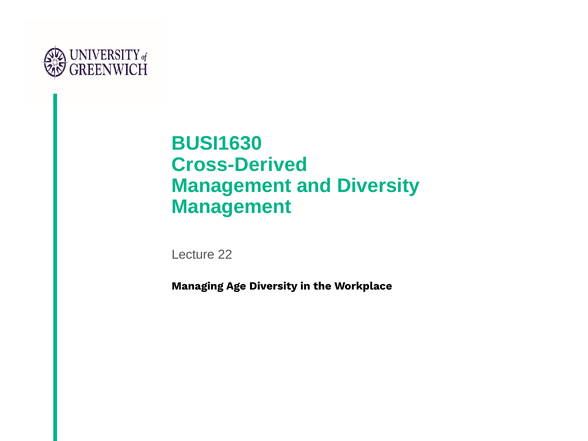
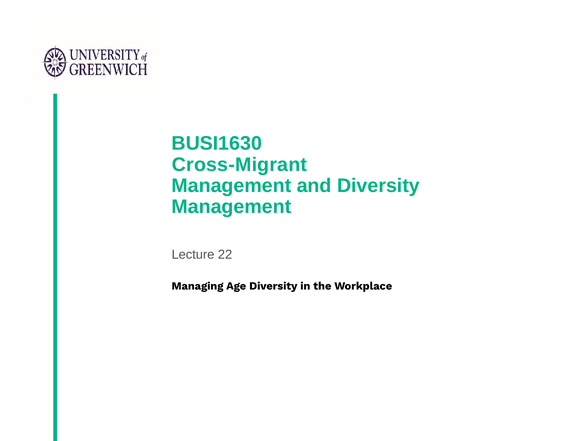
Cross-Derived: Cross-Derived -> Cross-Migrant
